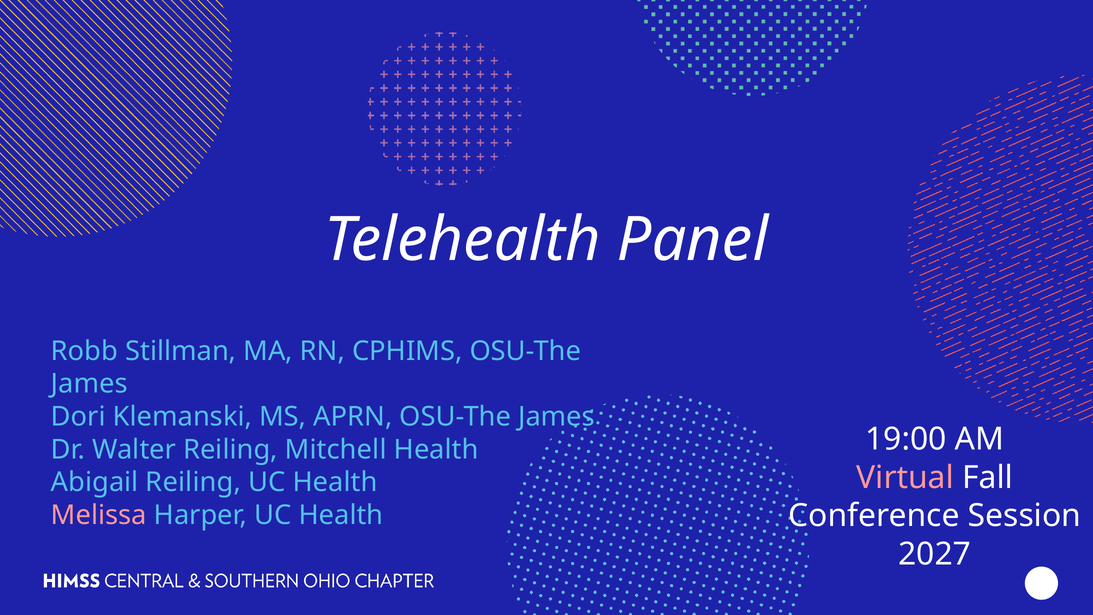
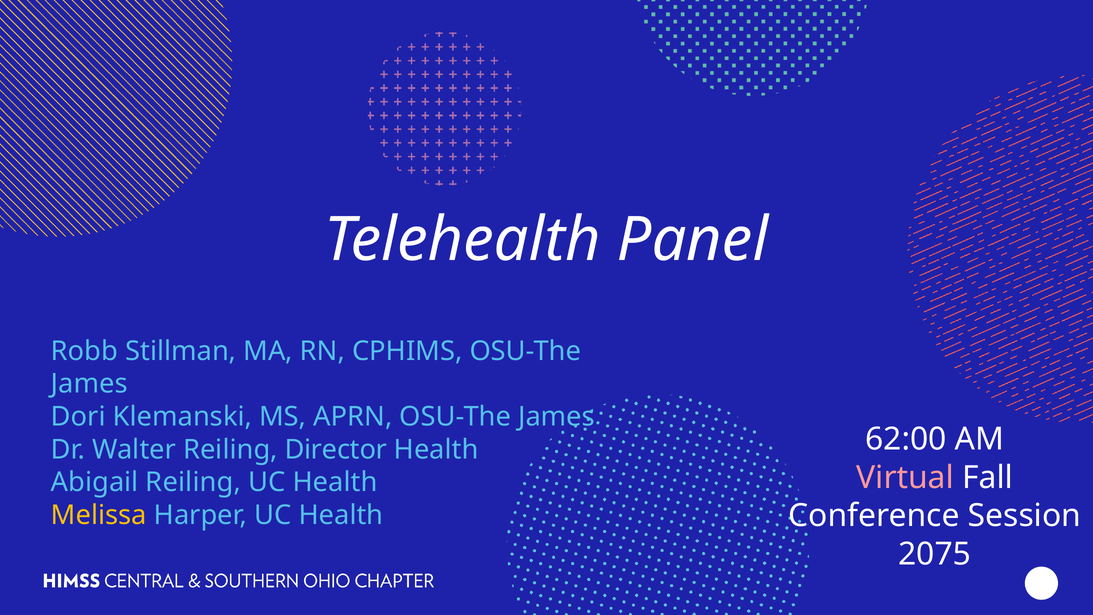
19:00: 19:00 -> 62:00
Mitchell: Mitchell -> Director
Melissa colour: pink -> yellow
2027: 2027 -> 2075
